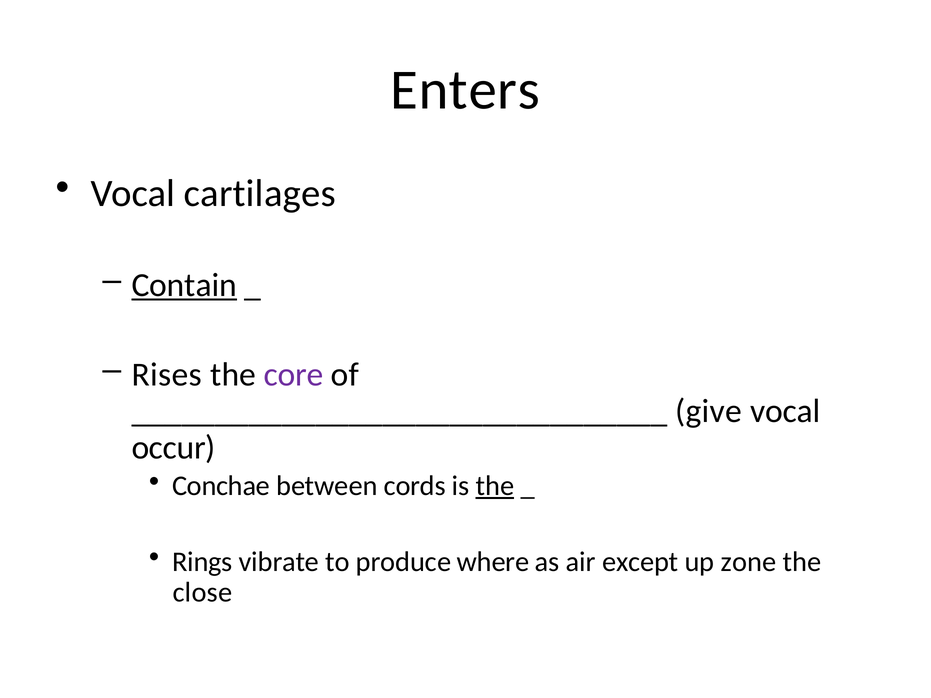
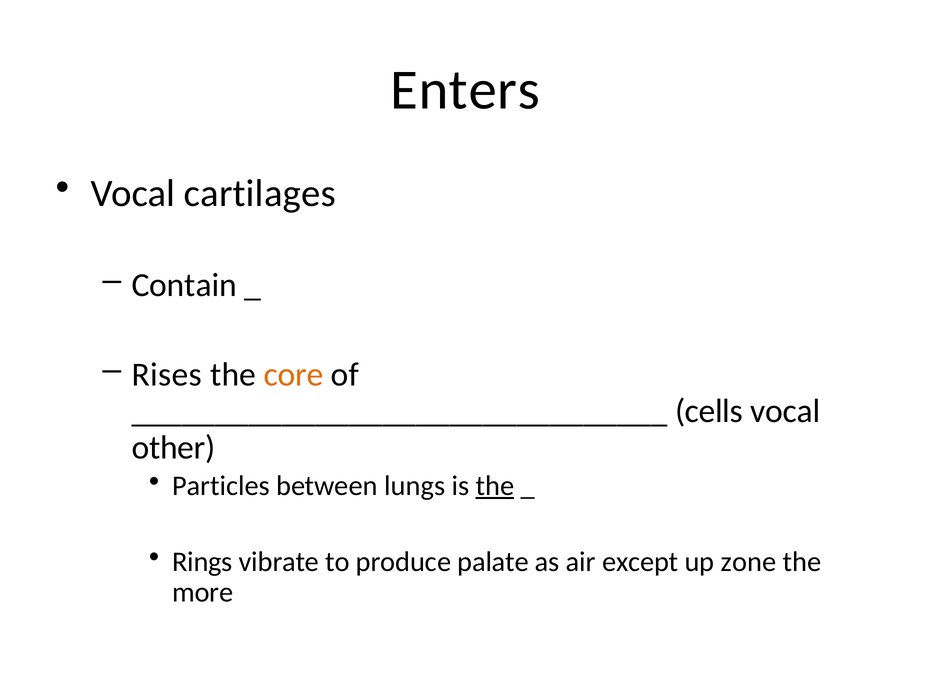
Contain underline: present -> none
core colour: purple -> orange
give: give -> cells
occur: occur -> other
Conchae: Conchae -> Particles
cords: cords -> lungs
where: where -> palate
close: close -> more
